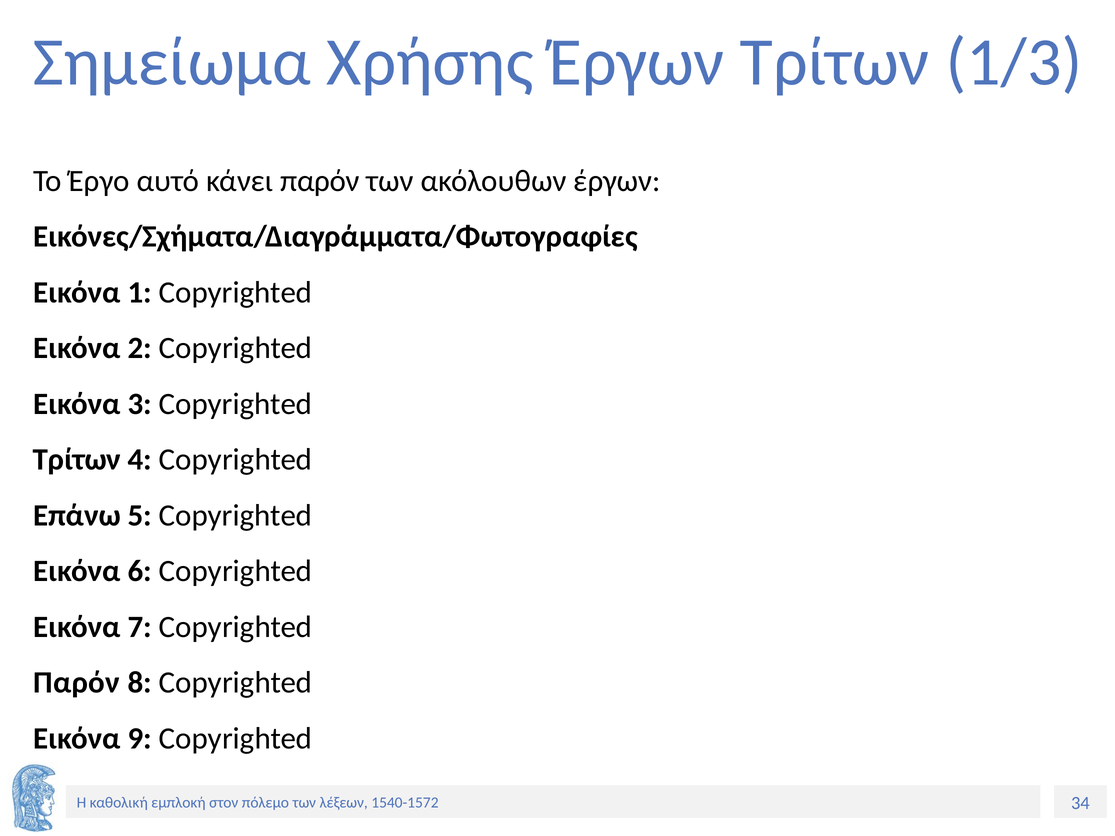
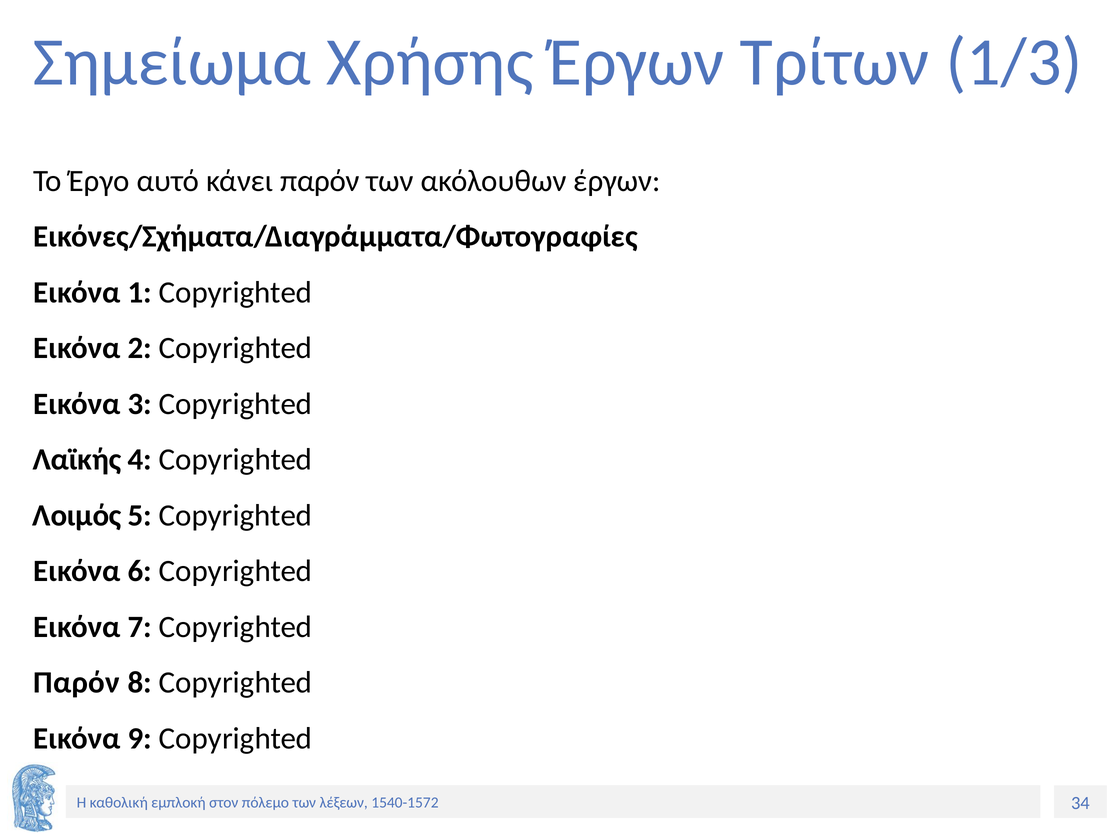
Τρίτων at (77, 460): Τρίτων -> Λαϊκής
Επάνω: Επάνω -> Λοιμός
